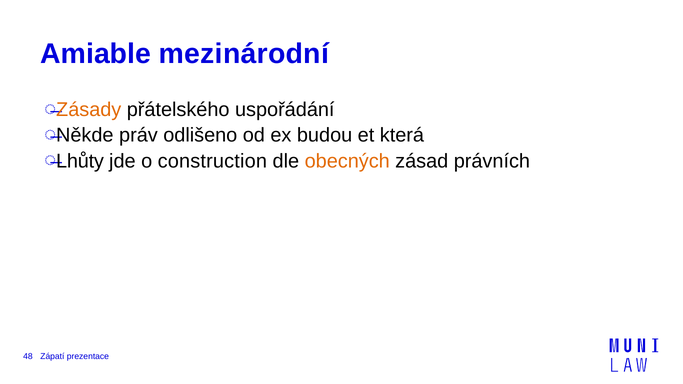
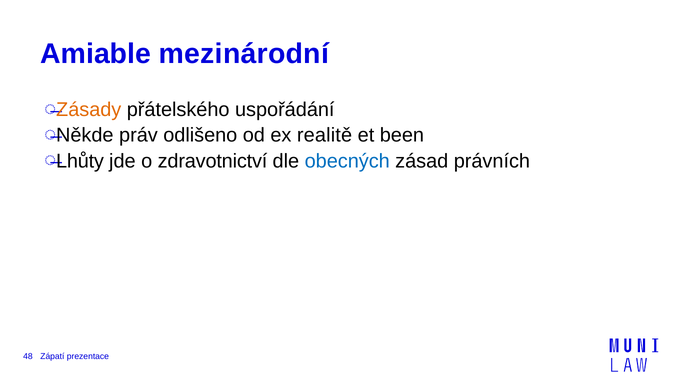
budou: budou -> realitě
která: která -> been
construction: construction -> zdravotnictví
obecných colour: orange -> blue
